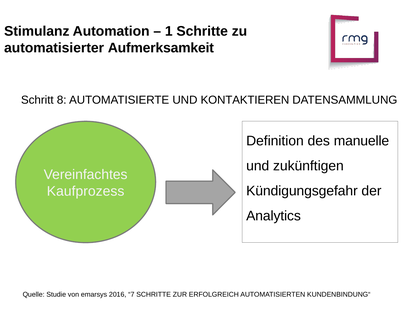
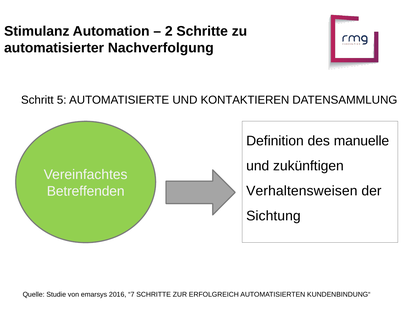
1: 1 -> 2
Aufmerksamkeit: Aufmerksamkeit -> Nachverfolgung
8: 8 -> 5
Kündigungsgefahr: Kündigungsgefahr -> Verhaltensweisen
Kaufprozess: Kaufprozess -> Betreffenden
Analytics: Analytics -> Sichtung
